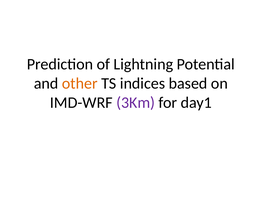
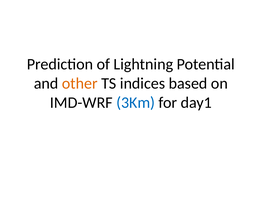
3Km colour: purple -> blue
